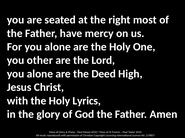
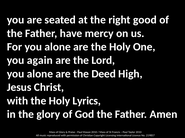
most: most -> good
other: other -> again
